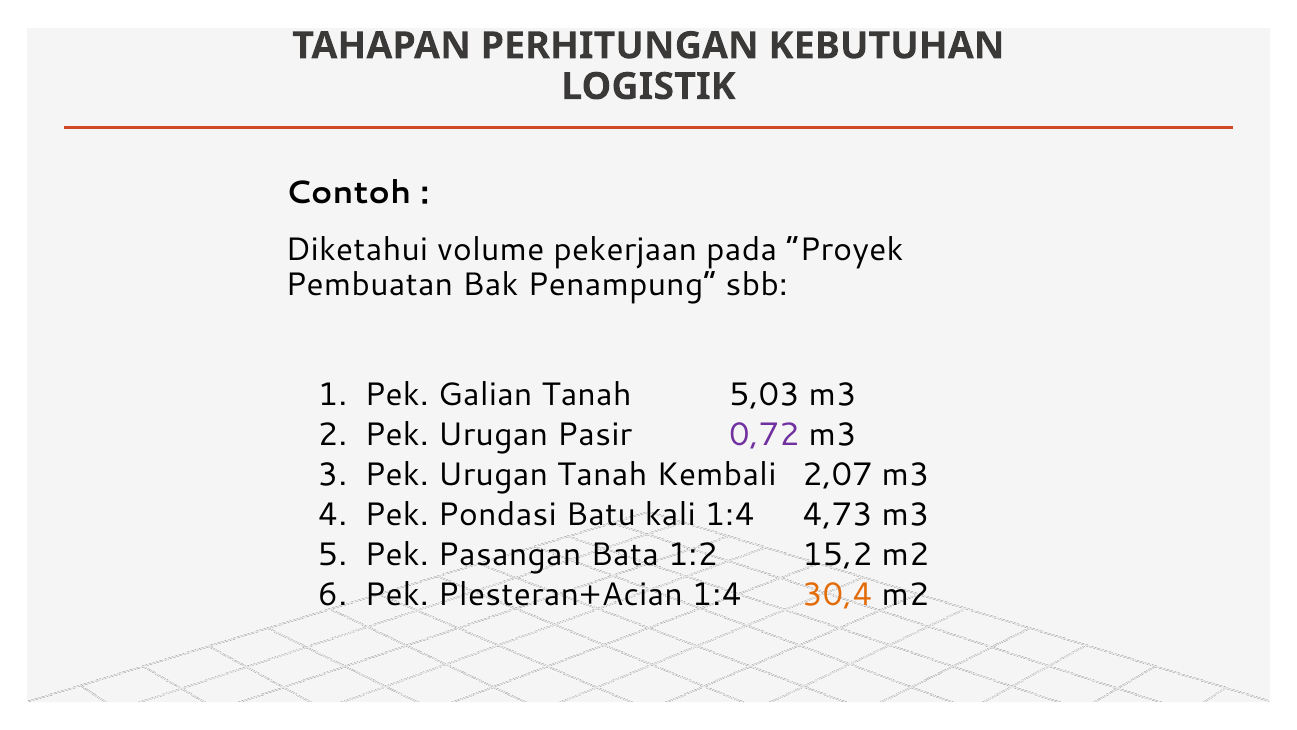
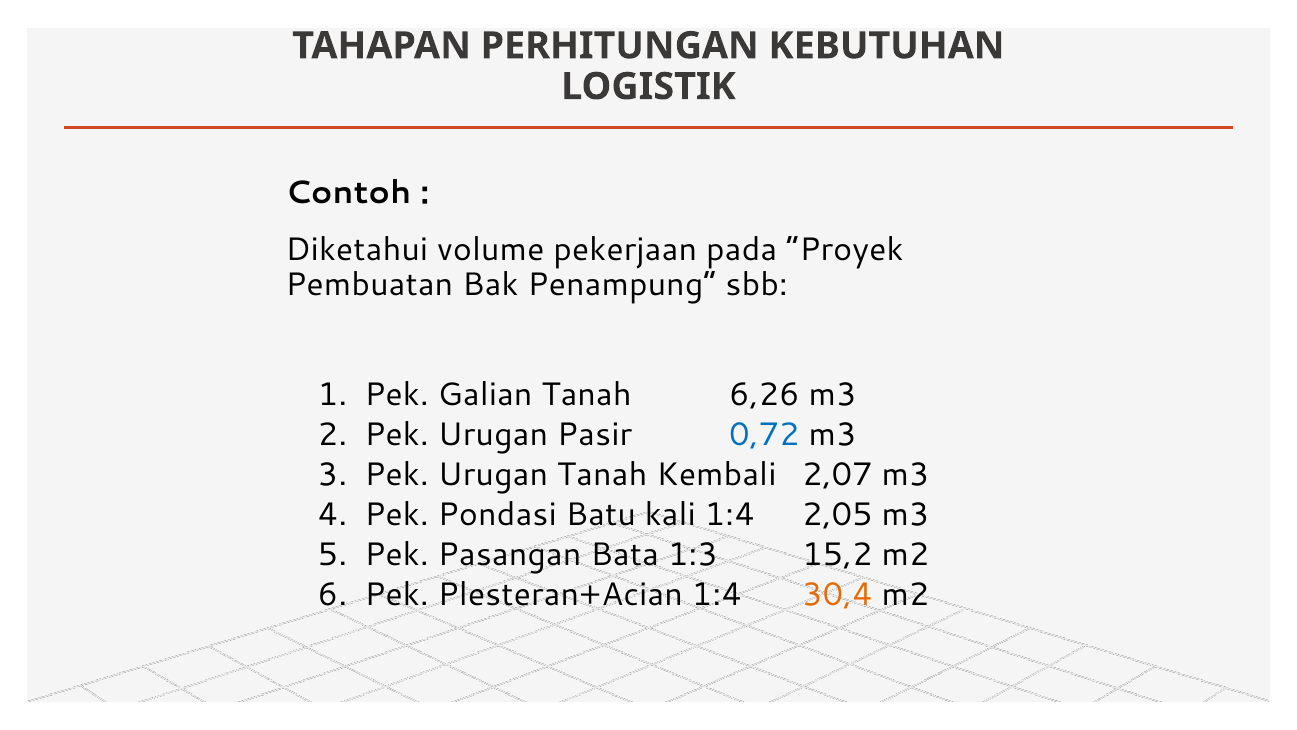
5,03: 5,03 -> 6,26
0,72 colour: purple -> blue
4,73: 4,73 -> 2,05
1:2: 1:2 -> 1:3
